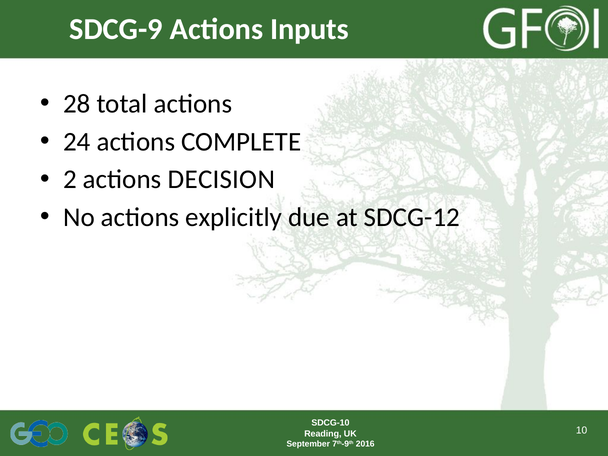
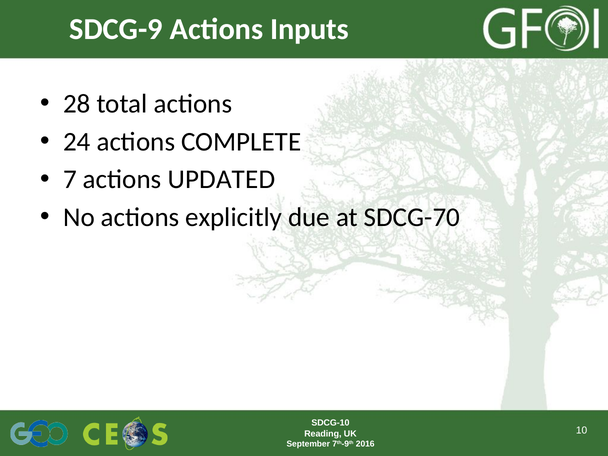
2: 2 -> 7
DECISION: DECISION -> UPDATED
SDCG-12: SDCG-12 -> SDCG-70
